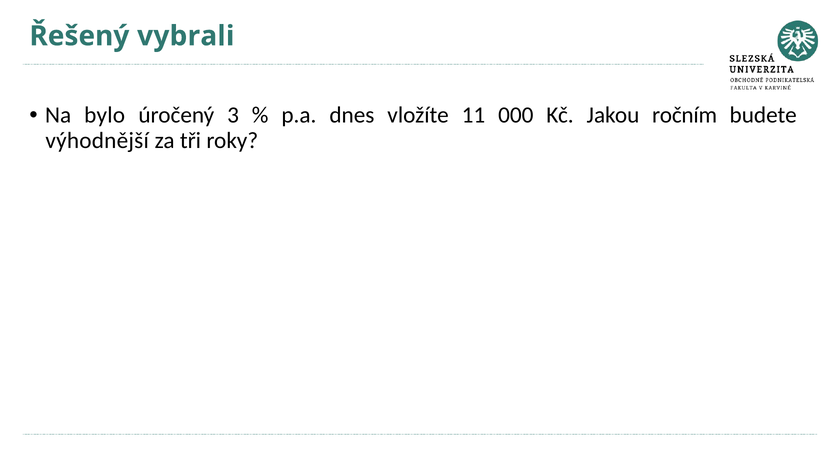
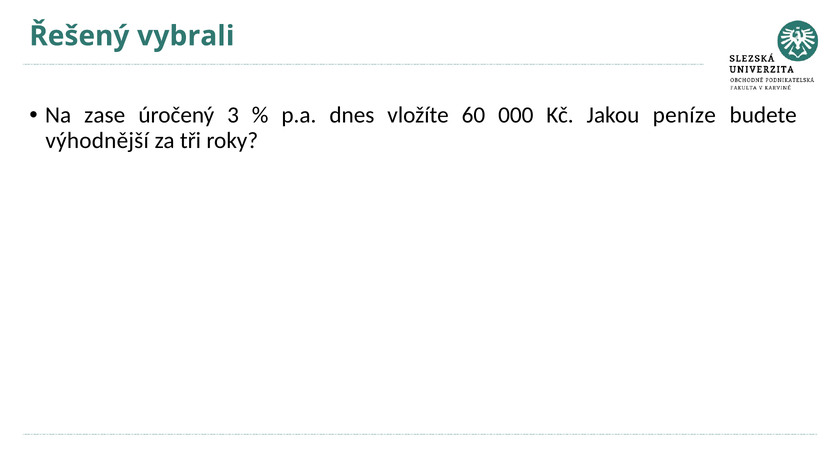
bylo: bylo -> zase
11: 11 -> 60
ročním: ročním -> peníze
